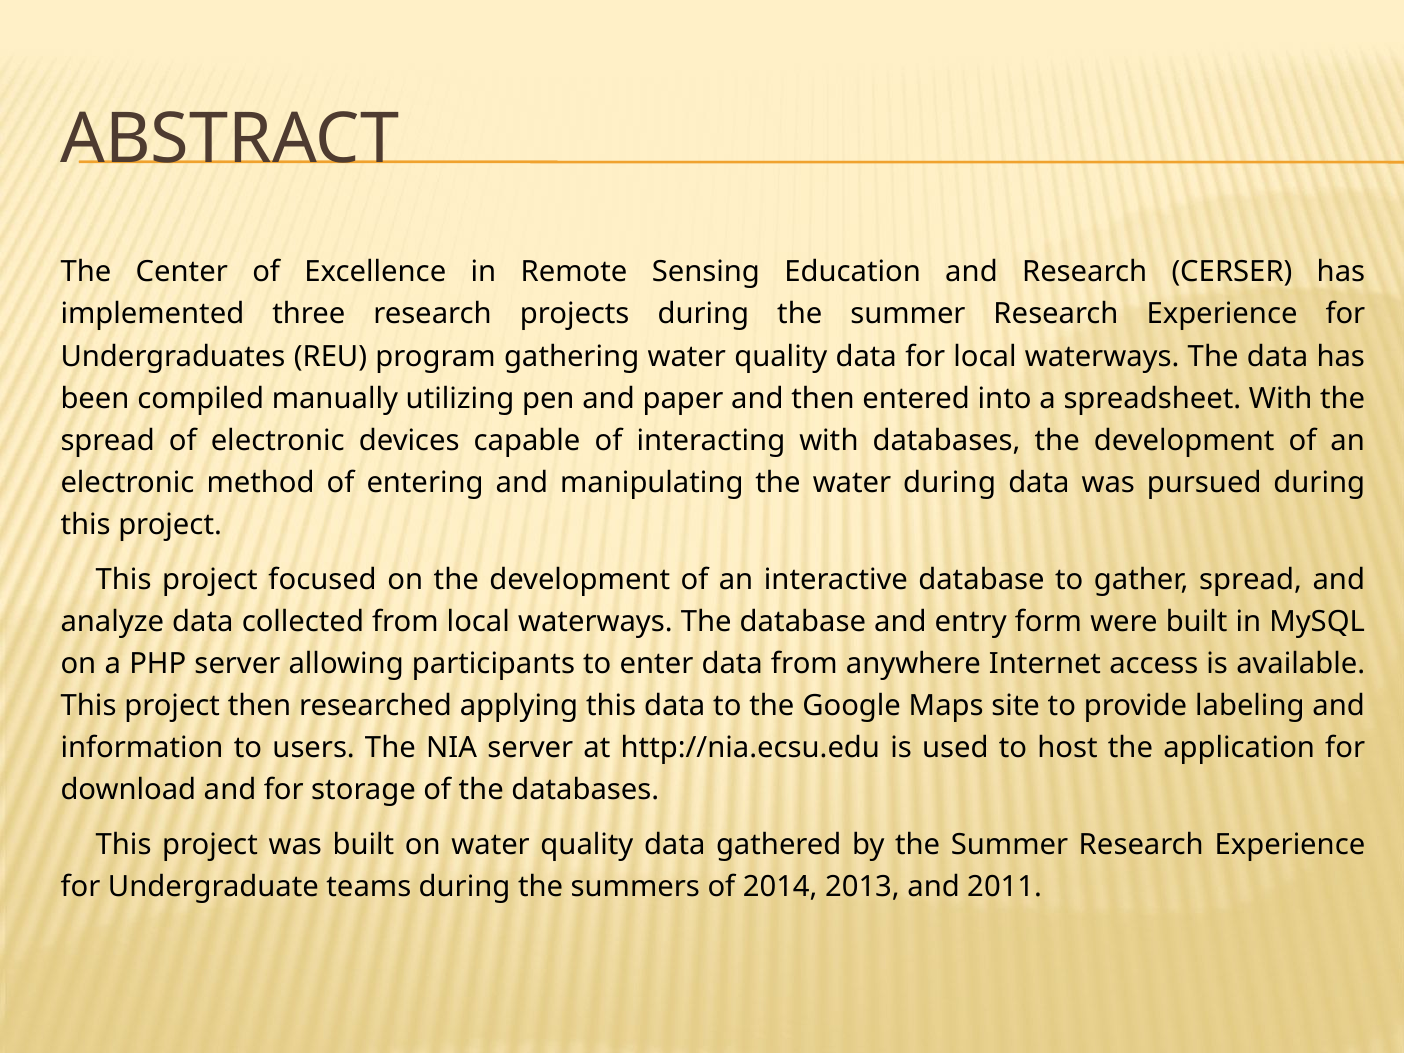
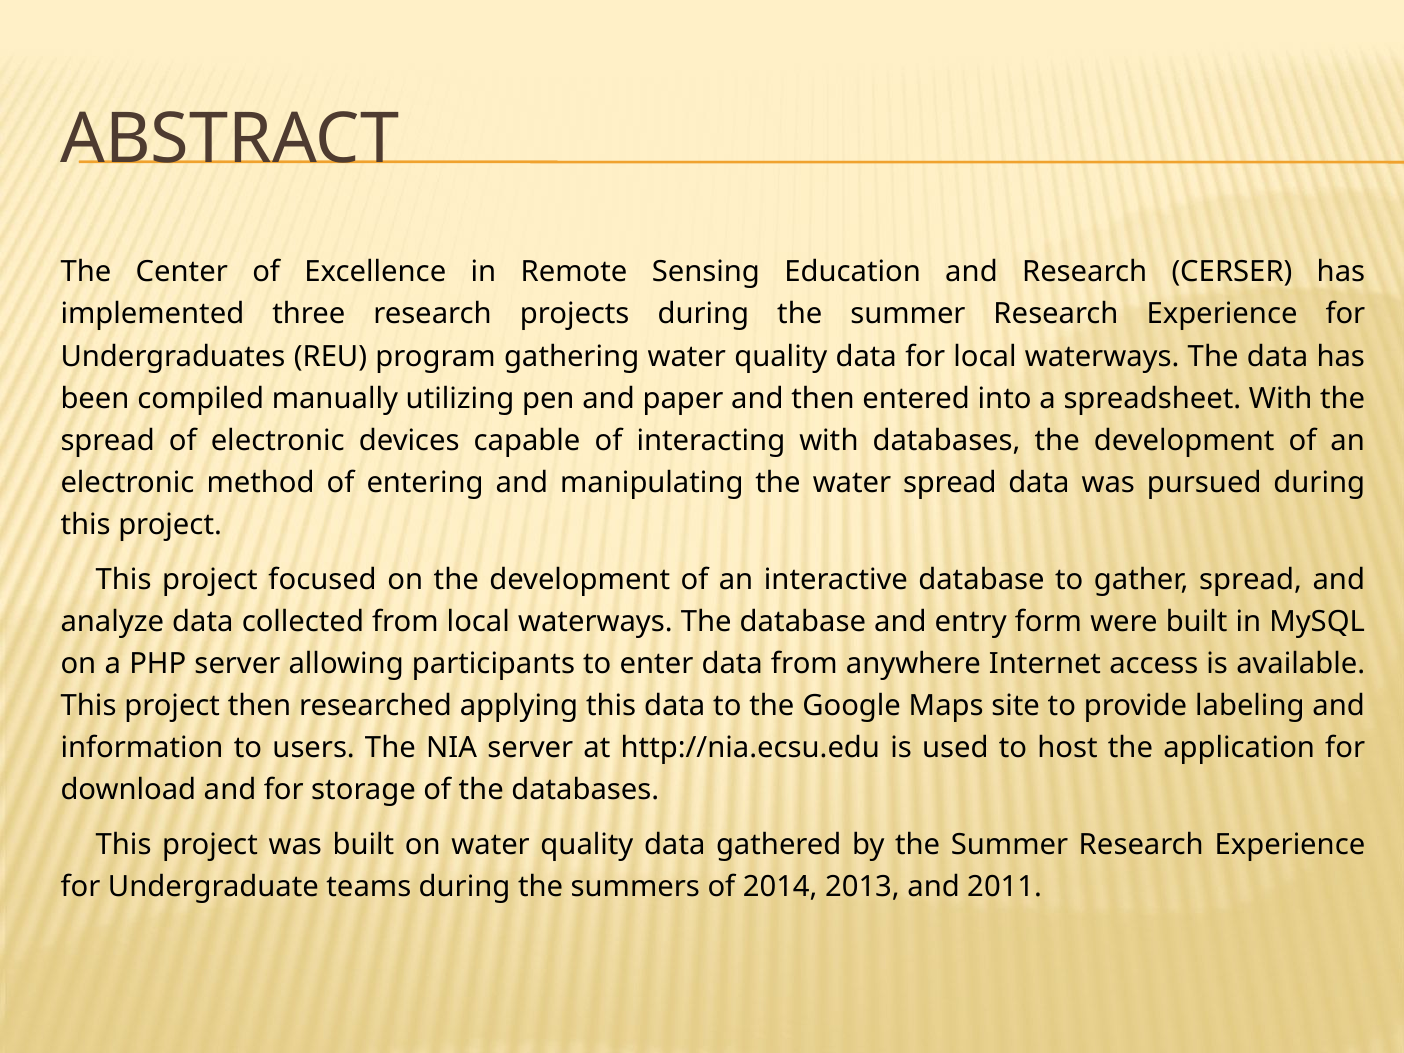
water during: during -> spread
